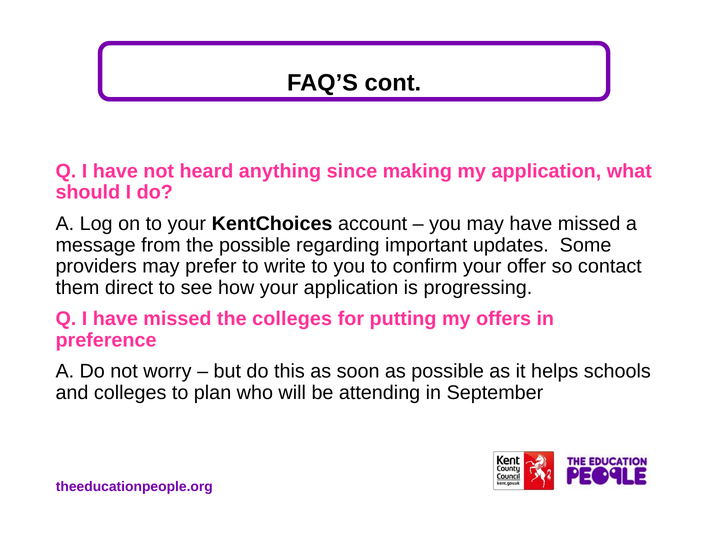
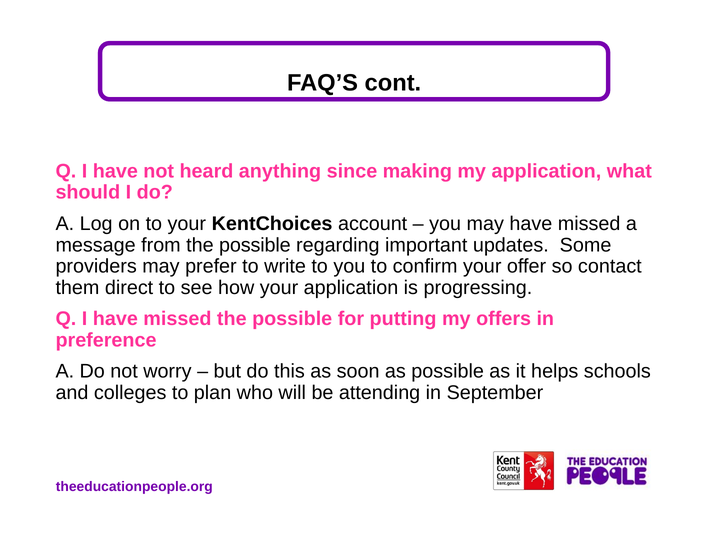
missed the colleges: colleges -> possible
